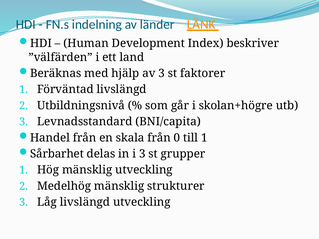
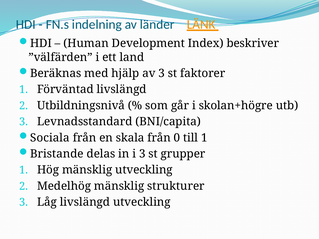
Handel: Handel -> Sociala
Sårbarhet: Sårbarhet -> Bristande
